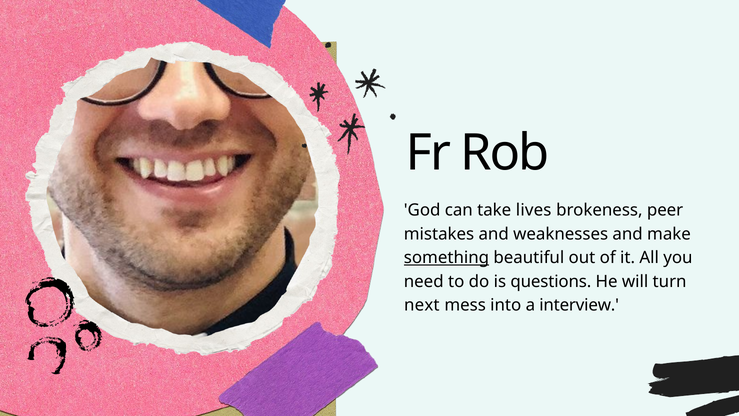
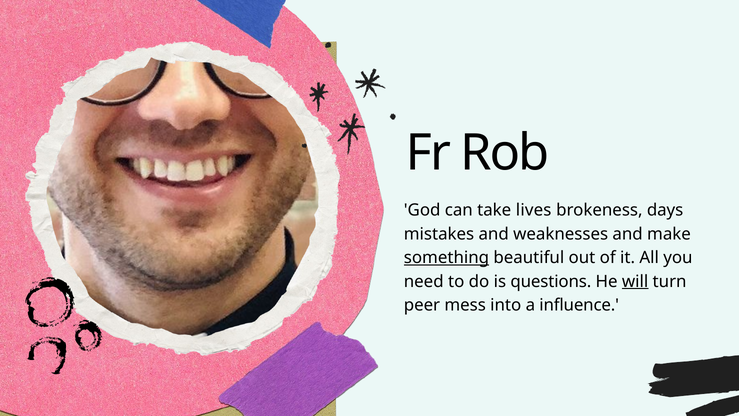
peer: peer -> days
will underline: none -> present
next: next -> peer
interview: interview -> influence
